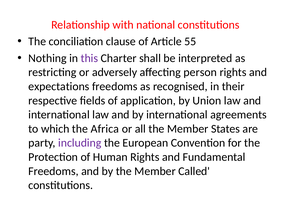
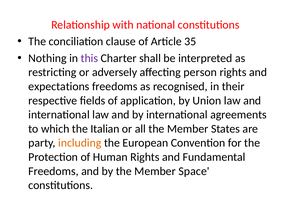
55: 55 -> 35
Africa: Africa -> Italian
including colour: purple -> orange
Called: Called -> Space
